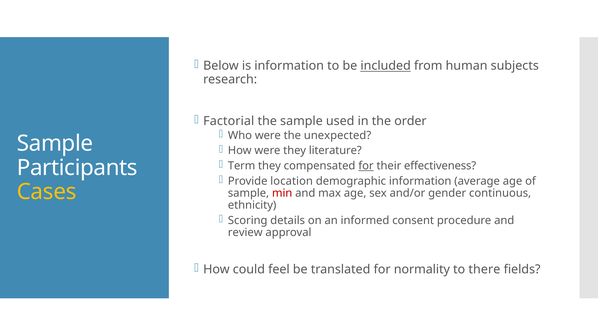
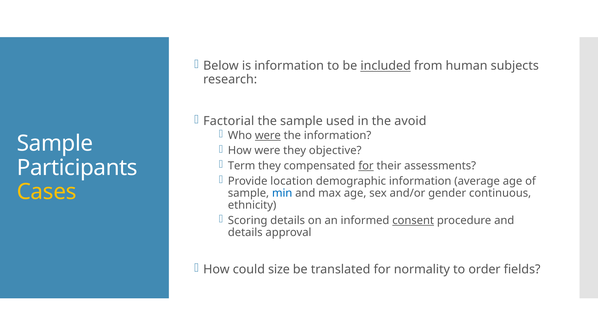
order: order -> avoid
were at (268, 136) underline: none -> present
the unexpected: unexpected -> information
literature: literature -> objective
effectiveness: effectiveness -> assessments
min colour: red -> blue
consent underline: none -> present
review at (245, 233): review -> details
feel: feel -> size
there: there -> order
